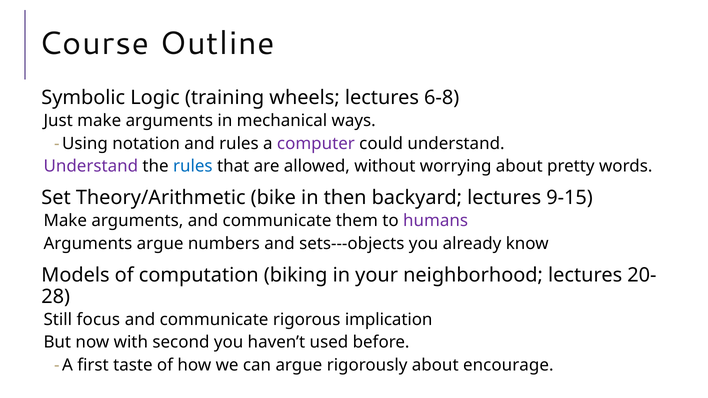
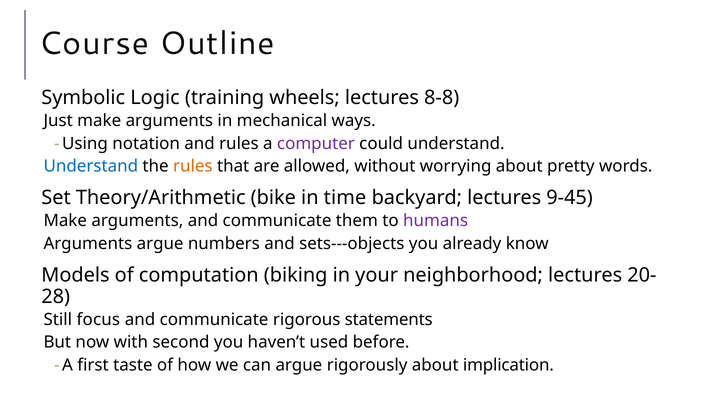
6-8: 6-8 -> 8-8
Understand at (91, 166) colour: purple -> blue
rules at (193, 166) colour: blue -> orange
then: then -> time
9-15: 9-15 -> 9-45
implication: implication -> statements
encourage: encourage -> implication
